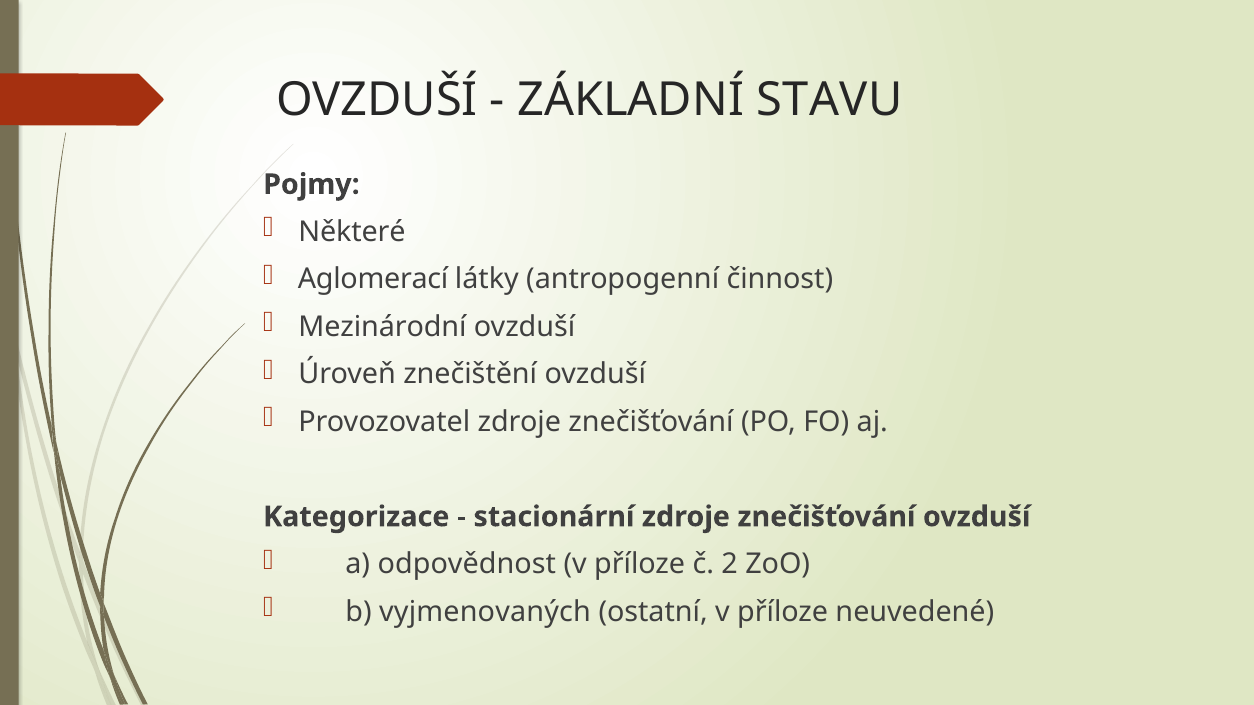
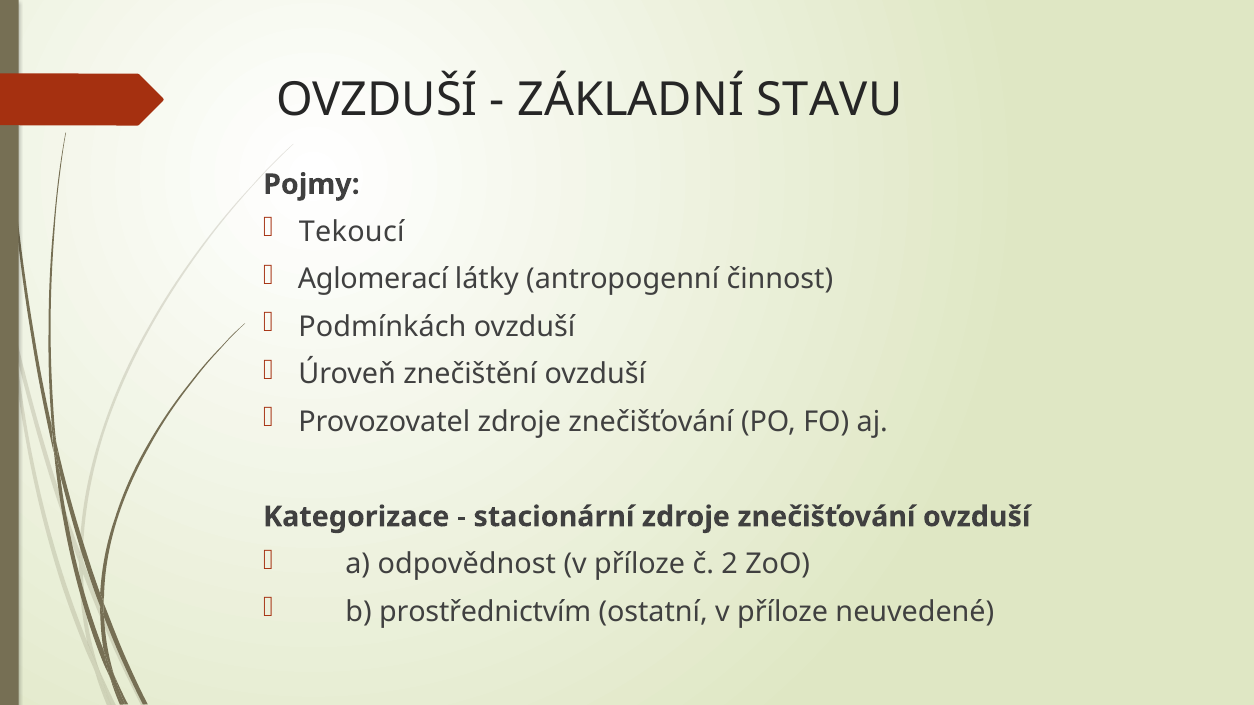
Některé: Některé -> Tekoucí
Mezinárodní: Mezinárodní -> Podmínkách
vyjmenovaných: vyjmenovaných -> prostřednictvím
